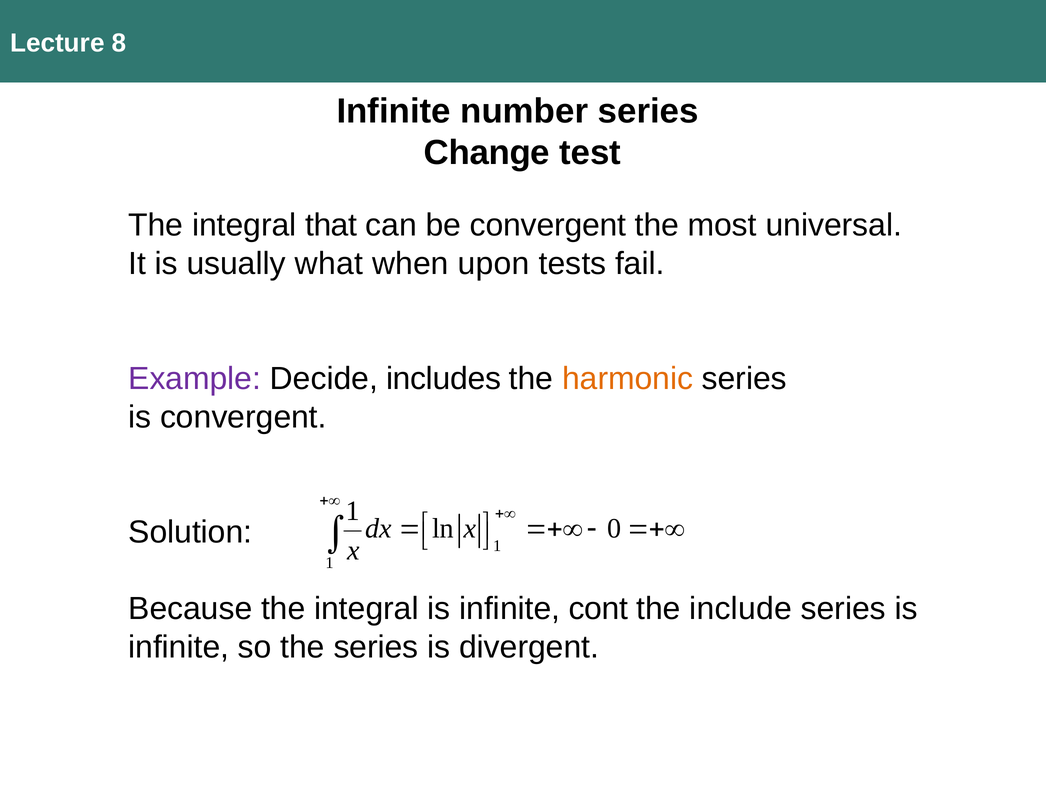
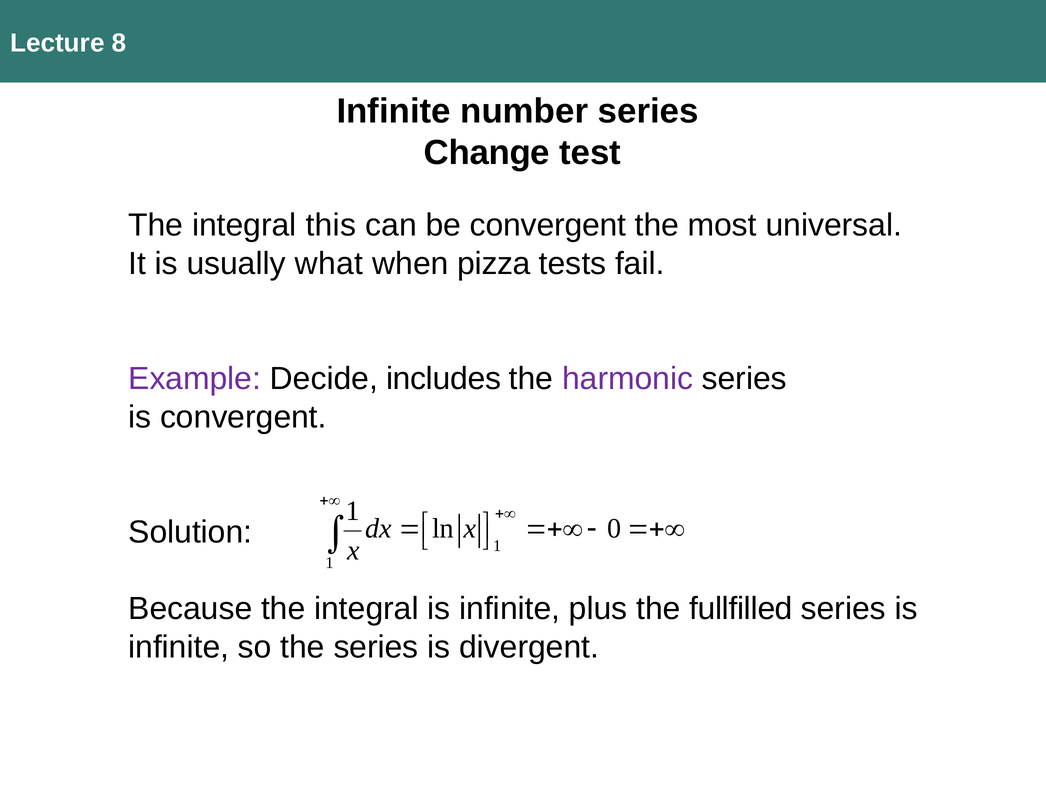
that: that -> this
upon: upon -> pizza
harmonic colour: orange -> purple
cont: cont -> plus
include: include -> fullfilled
